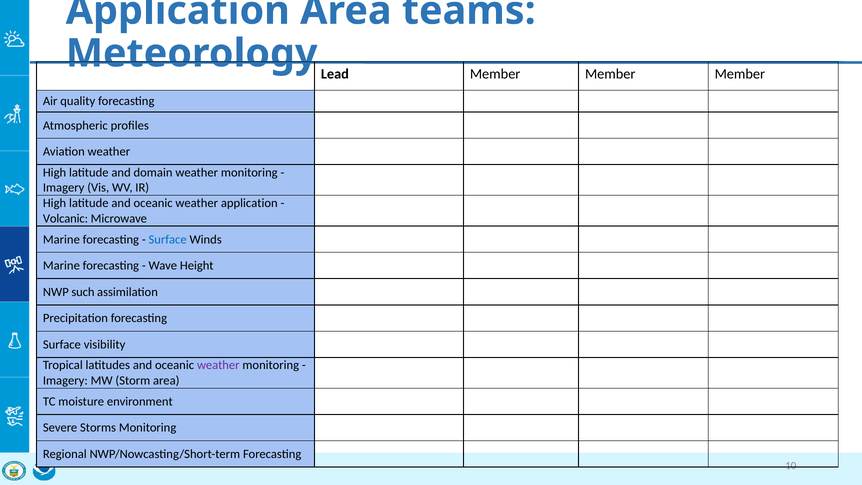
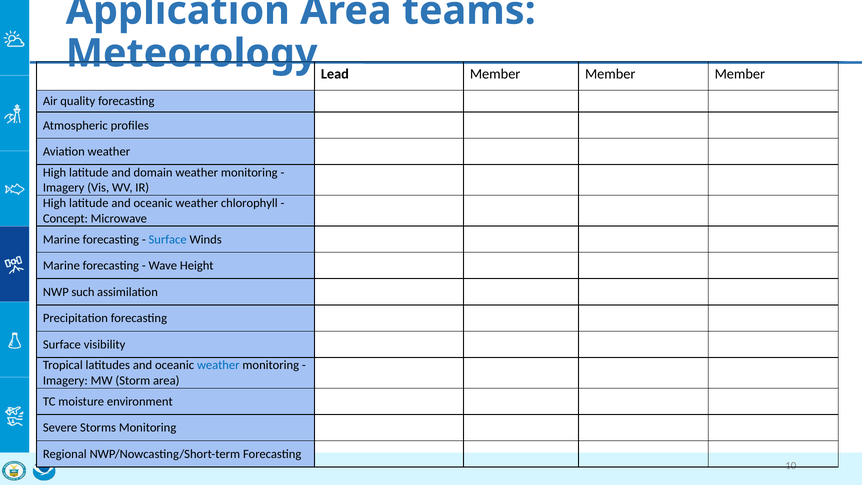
weather application: application -> chlorophyll
Volcanic: Volcanic -> Concept
weather at (218, 365) colour: purple -> blue
